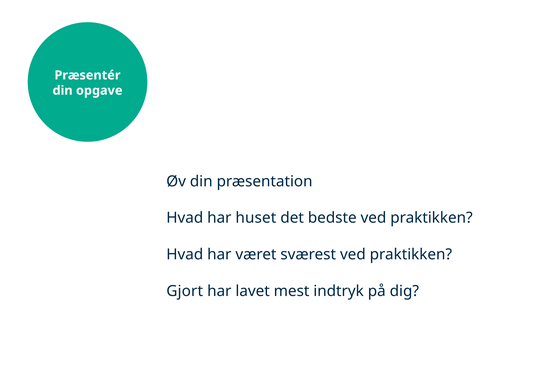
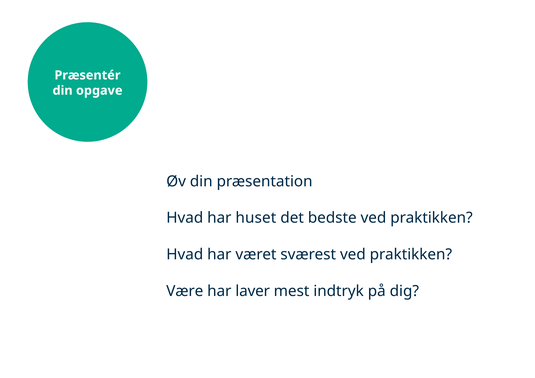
Gjort: Gjort -> Være
lavet: lavet -> laver
